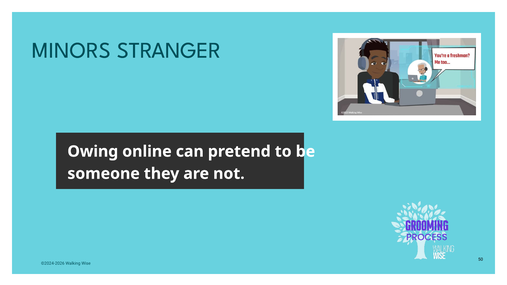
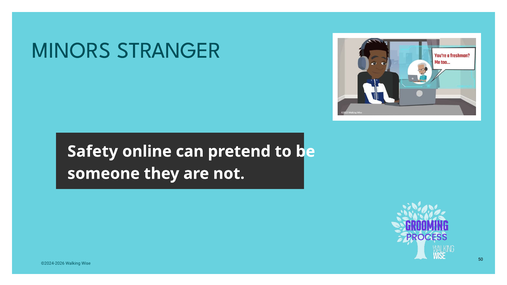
Owing: Owing -> Safety
